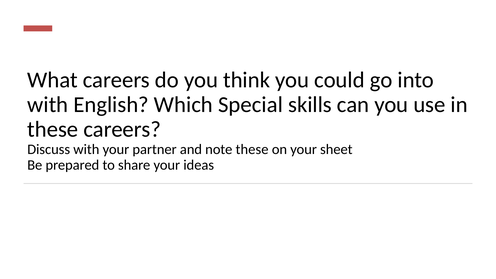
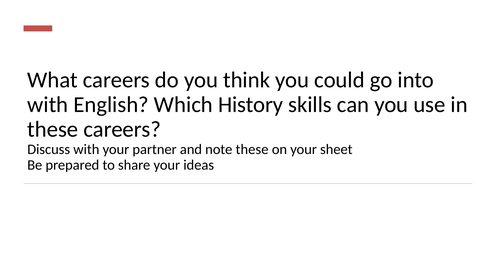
Special: Special -> History
